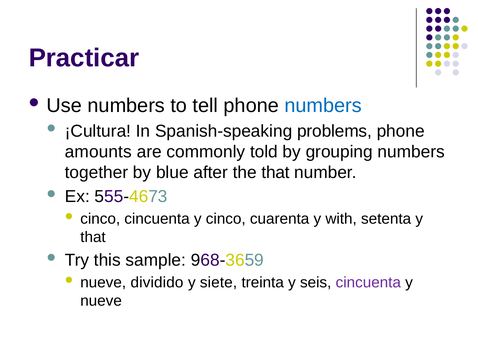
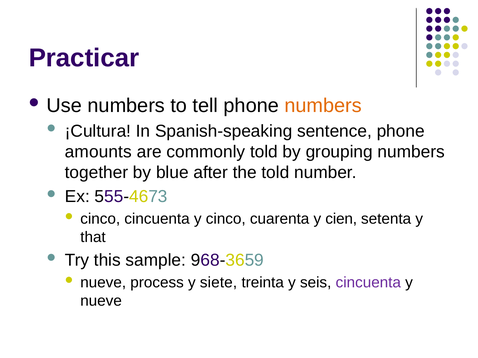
numbers at (323, 106) colour: blue -> orange
problems: problems -> sentence
the that: that -> told
with: with -> cien
dividido: dividido -> process
